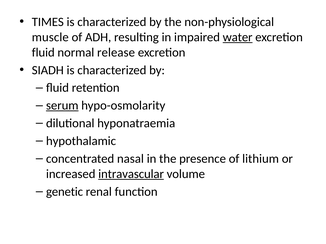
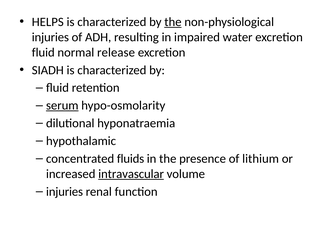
TIMES: TIMES -> HELPS
the at (173, 22) underline: none -> present
muscle at (50, 37): muscle -> injuries
water underline: present -> none
nasal: nasal -> fluids
genetic at (65, 192): genetic -> injuries
